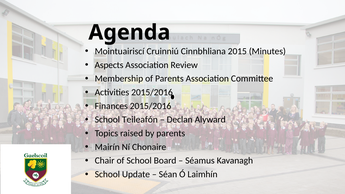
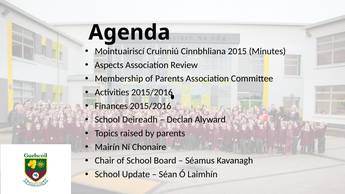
Teileafón: Teileafón -> Deireadh
